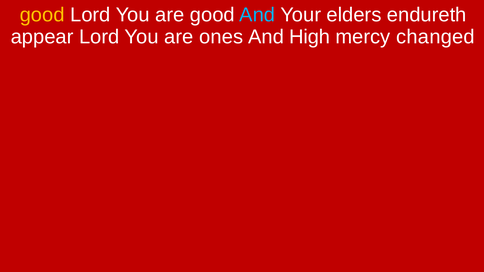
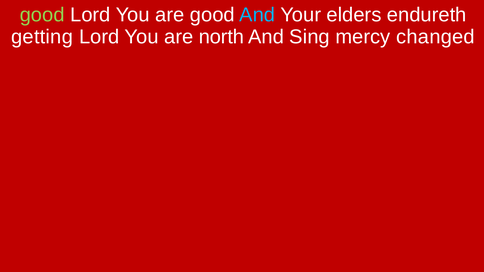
good at (42, 15) colour: yellow -> light green
appear: appear -> getting
ones: ones -> north
High: High -> Sing
